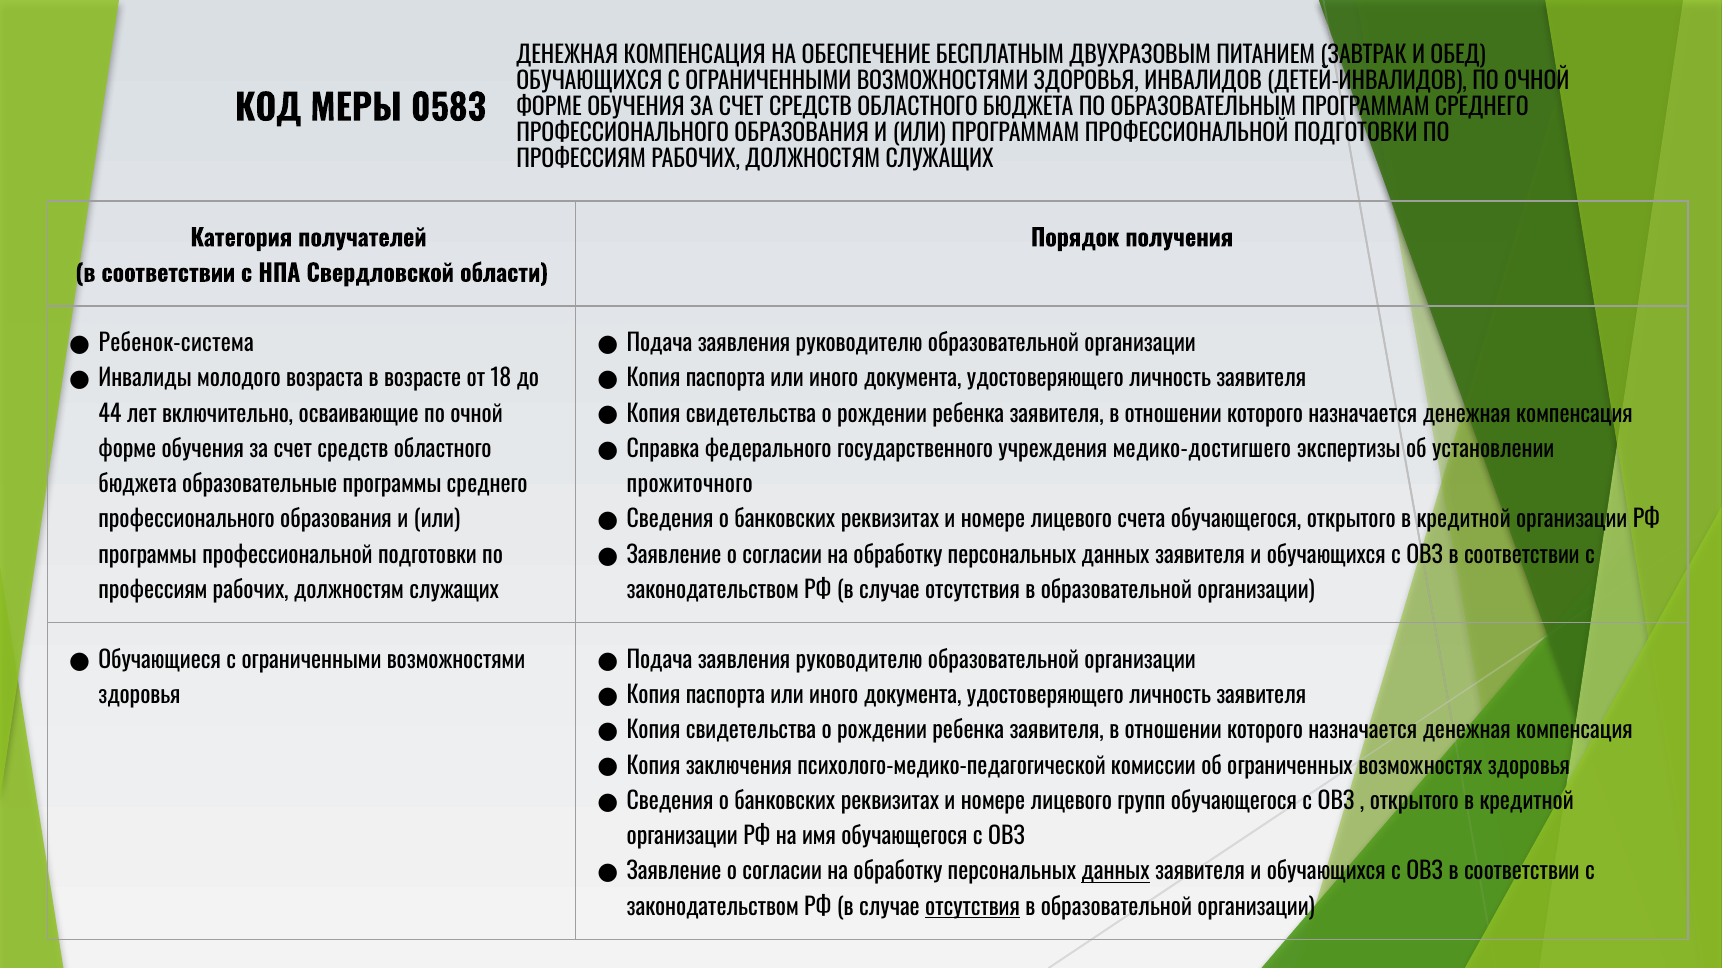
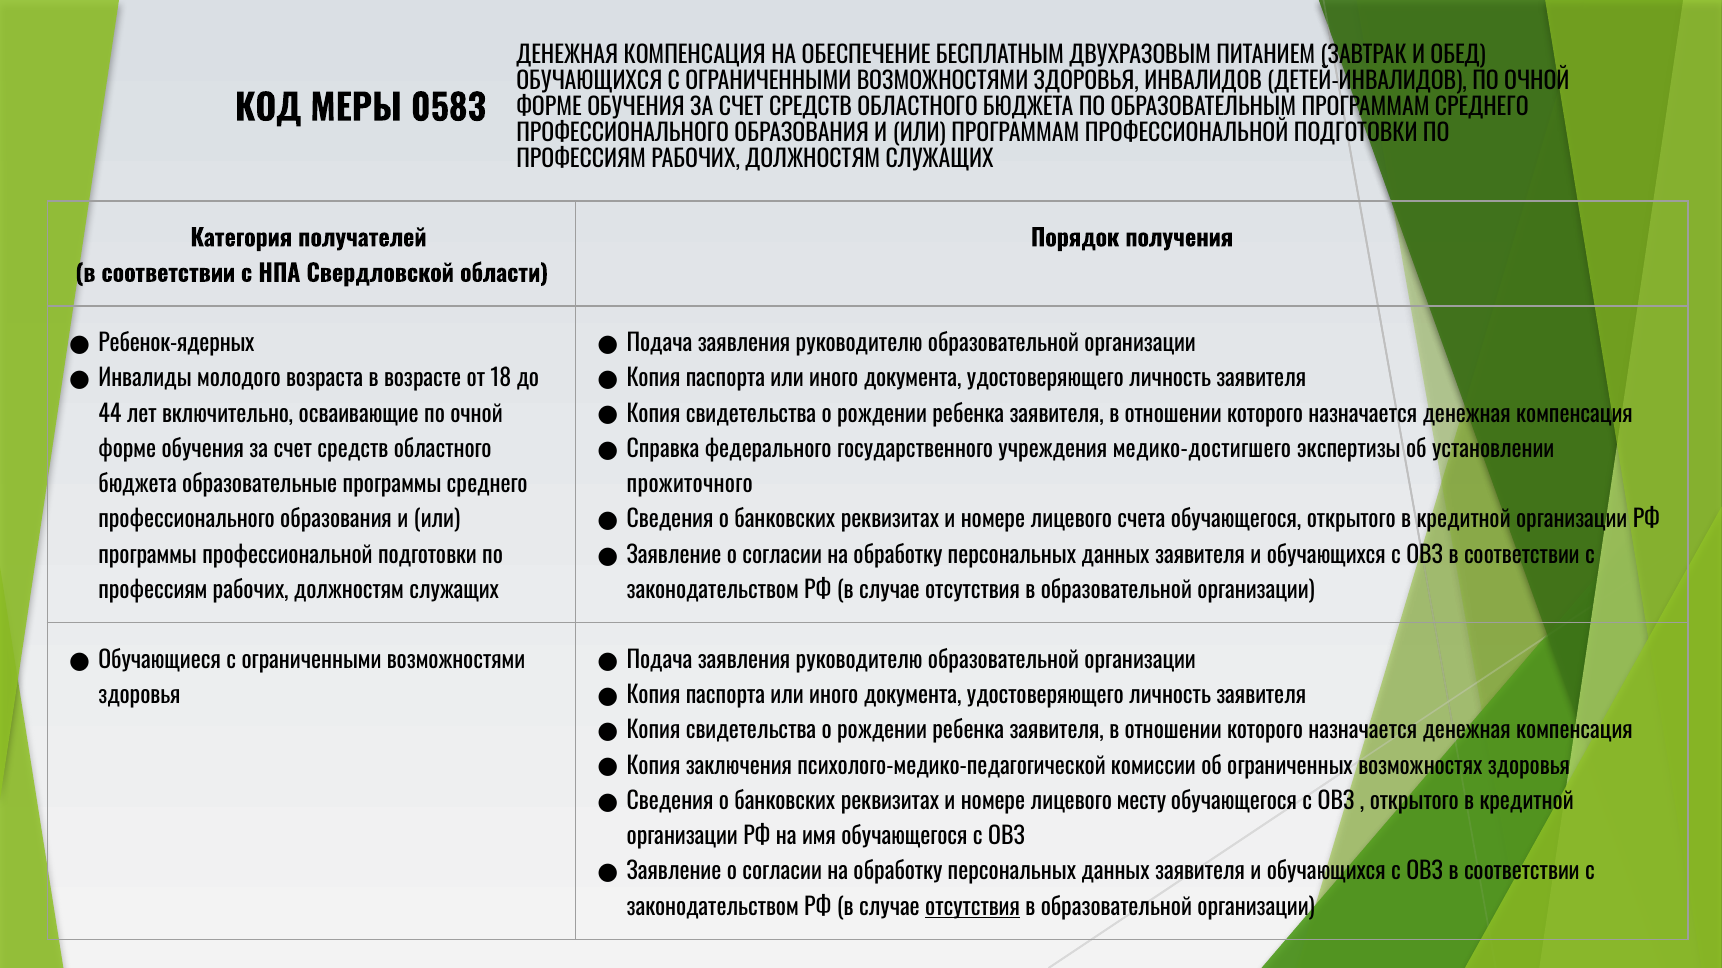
Ребенок-система: Ребенок-система -> Ребенок-ядерных
групп: групп -> месту
данных at (1116, 873) underline: present -> none
